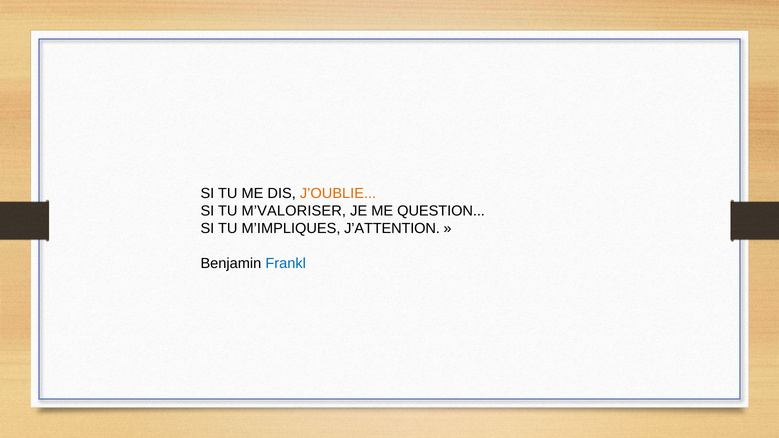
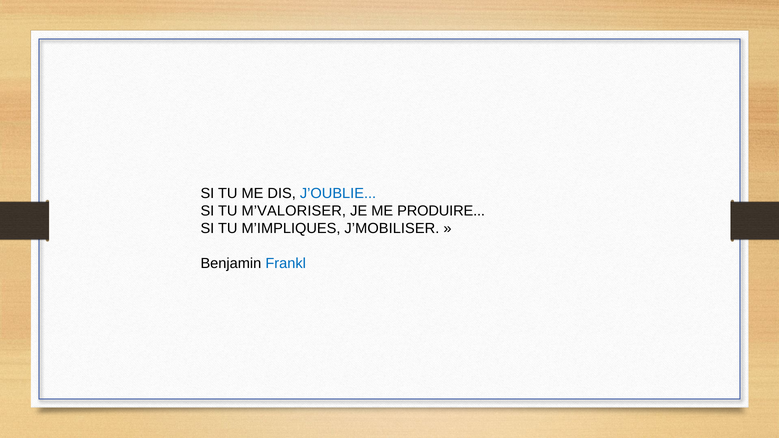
J’OUBLIE colour: orange -> blue
QUESTION: QUESTION -> PRODUIRE
J’ATTENTION: J’ATTENTION -> J’MOBILISER
